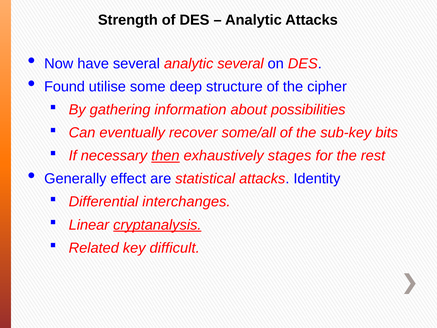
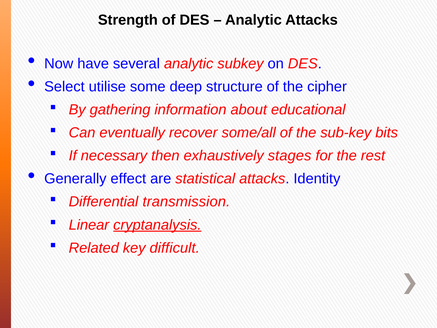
analytic several: several -> subkey
Found: Found -> Select
possibilities: possibilities -> educational
then underline: present -> none
interchanges: interchanges -> transmission
